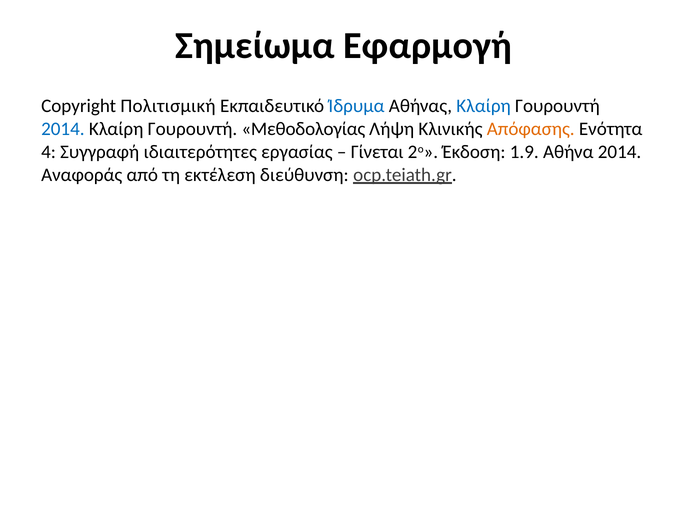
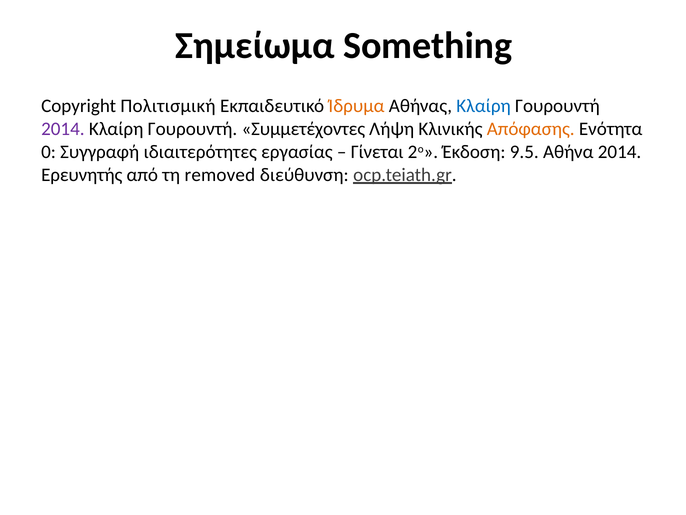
Εφαρμογή: Εφαρμογή -> Something
Ίδρυμα colour: blue -> orange
2014 at (63, 129) colour: blue -> purple
Μεθοδολογίας: Μεθοδολογίας -> Συμμετέχοντες
4: 4 -> 0
1.9: 1.9 -> 9.5
Αναφοράς: Αναφοράς -> Ερευνητής
εκτέλεση: εκτέλεση -> removed
